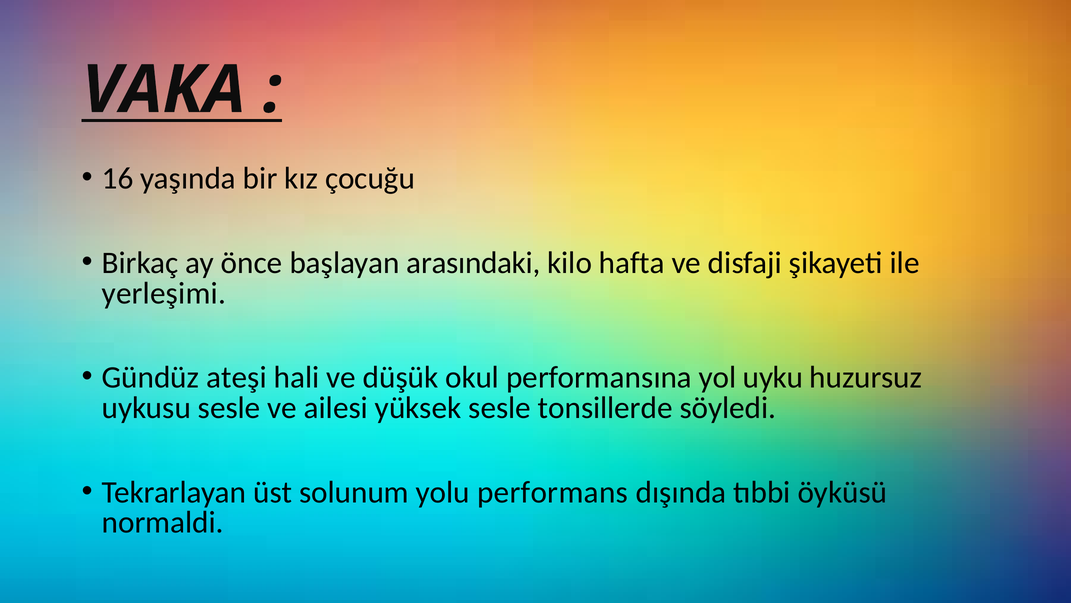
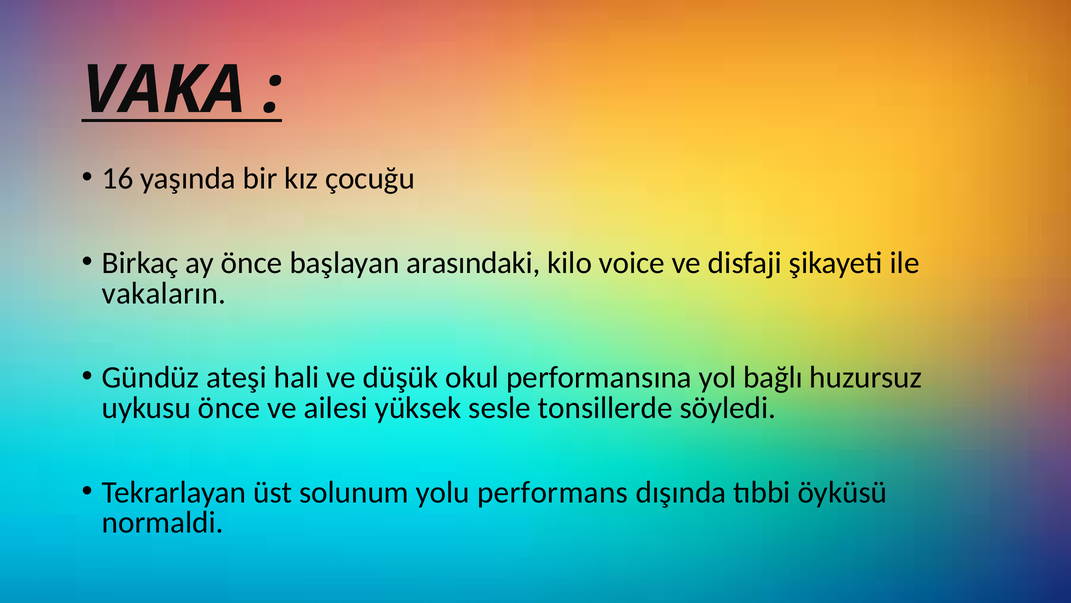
hafta: hafta -> voice
yerleşimi: yerleşimi -> vakaların
uyku: uyku -> bağlı
uykusu sesle: sesle -> önce
